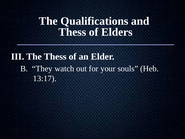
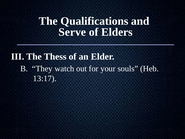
Thess at (72, 32): Thess -> Serve
